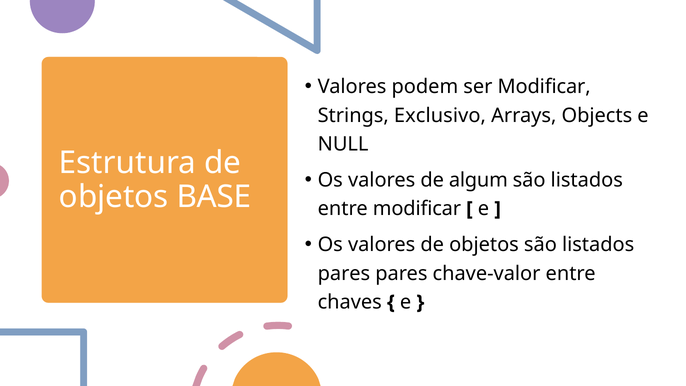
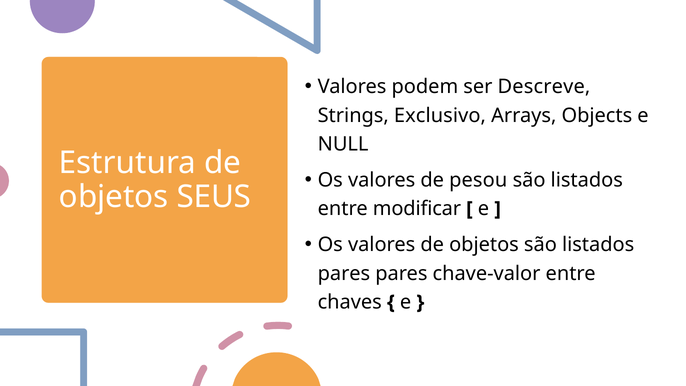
ser Modificar: Modificar -> Descreve
algum: algum -> pesou
BASE: BASE -> SEUS
